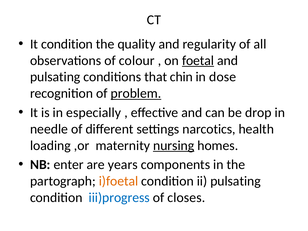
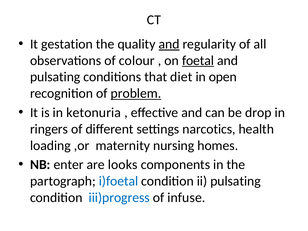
It condition: condition -> gestation
and at (169, 44) underline: none -> present
chin: chin -> diet
dose: dose -> open
especially: especially -> ketonuria
needle: needle -> ringers
nursing underline: present -> none
years: years -> looks
i)foetal colour: orange -> blue
closes: closes -> infuse
